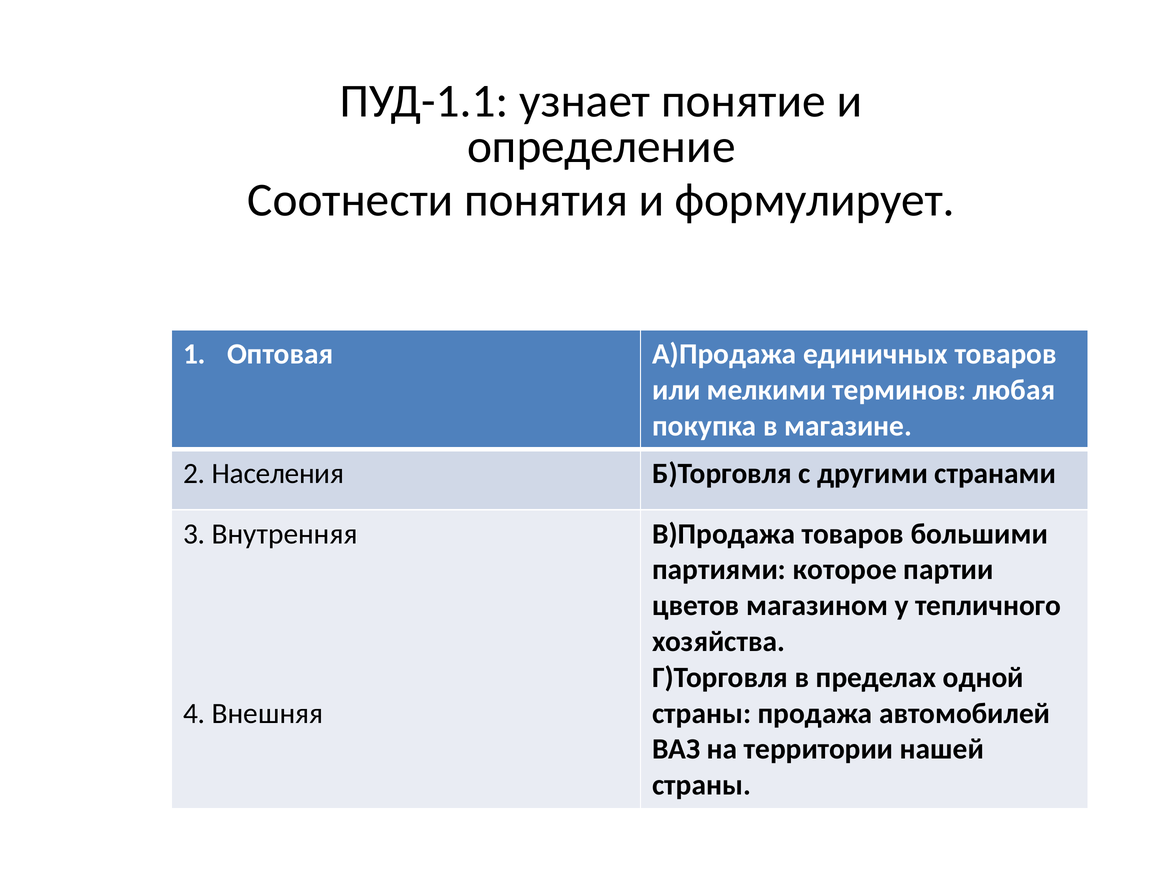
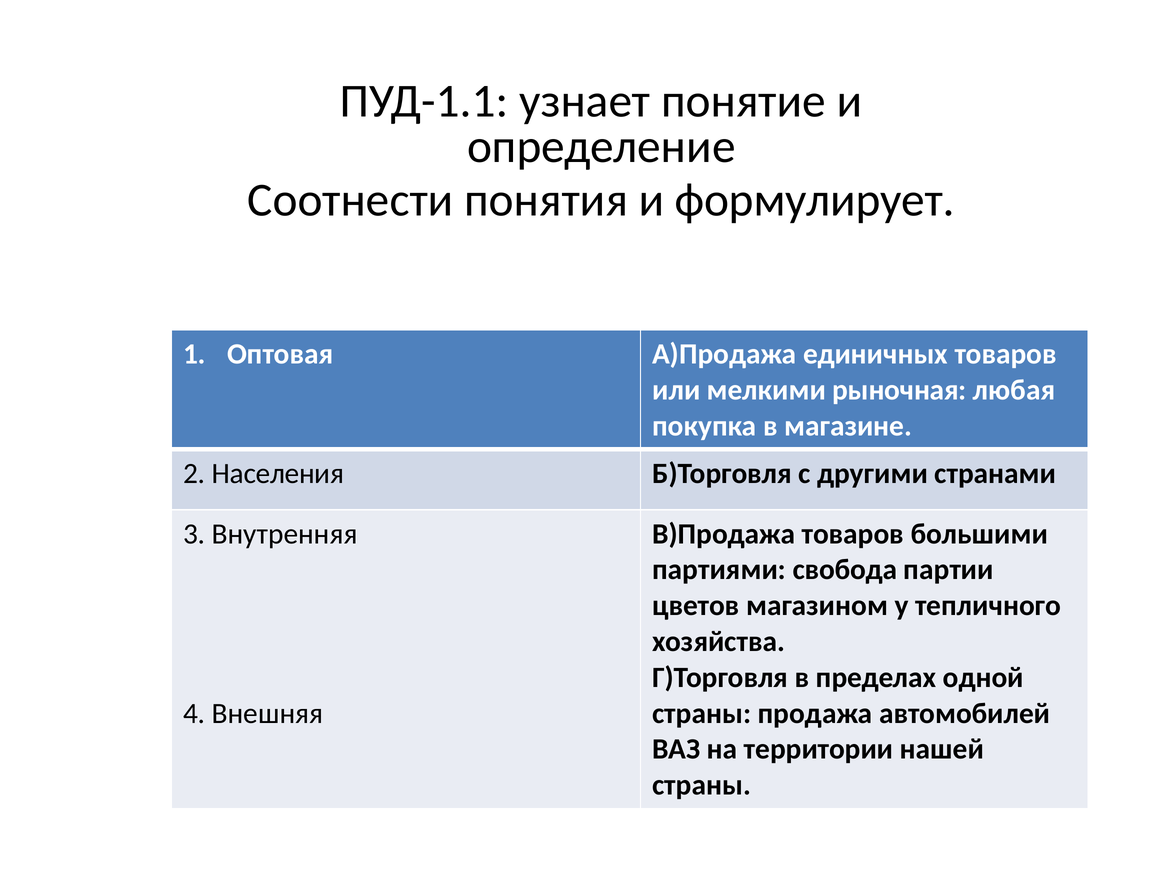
терминов: терминов -> рыночная
которое: которое -> свобода
